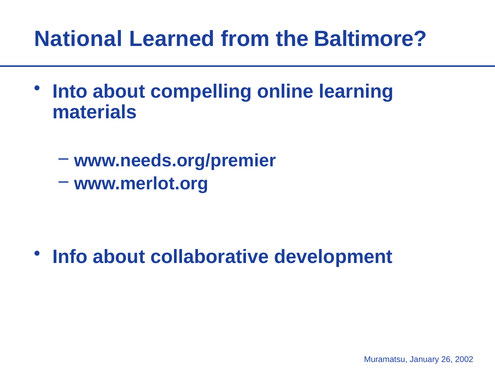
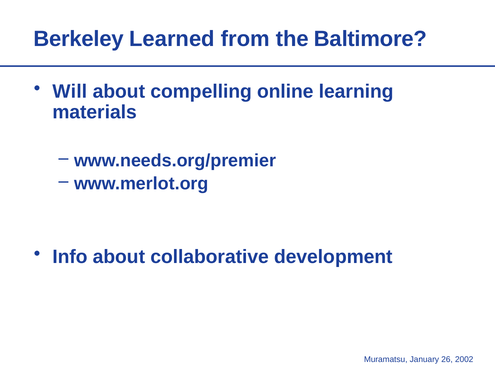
National: National -> Berkeley
Into: Into -> Will
